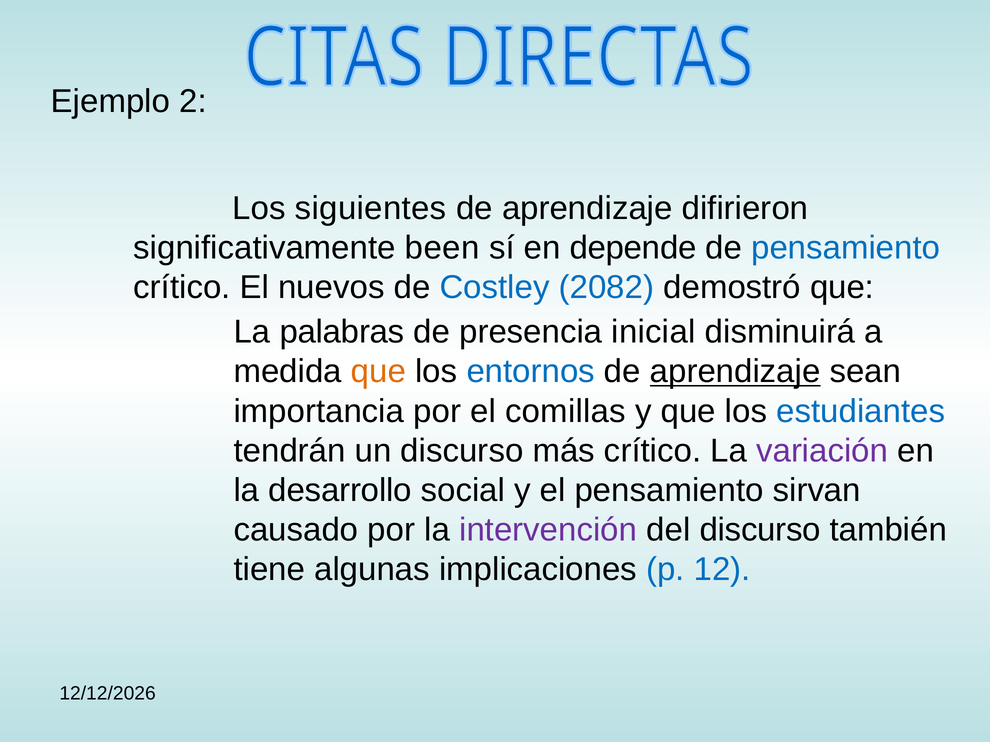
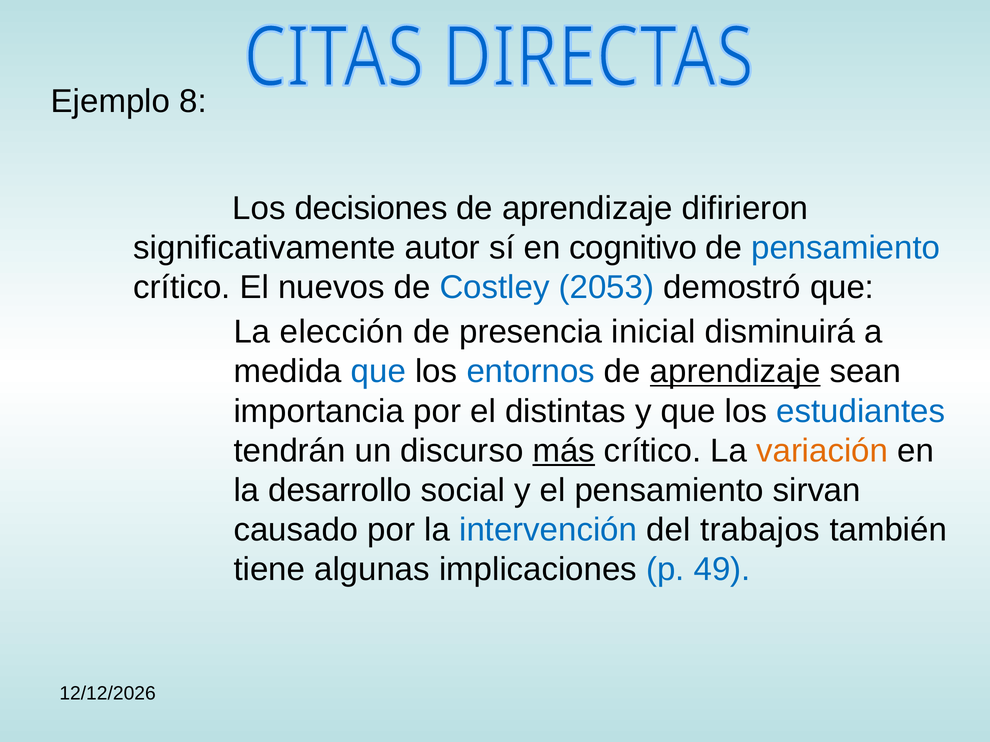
2: 2 -> 8
siguientes: siguientes -> decisiones
been: been -> autor
depende: depende -> cognitivo
2082: 2082 -> 2053
palabras: palabras -> elección
que at (378, 372) colour: orange -> blue
comillas: comillas -> distintas
más underline: none -> present
variación colour: purple -> orange
intervención colour: purple -> blue
del discurso: discurso -> trabajos
12: 12 -> 49
